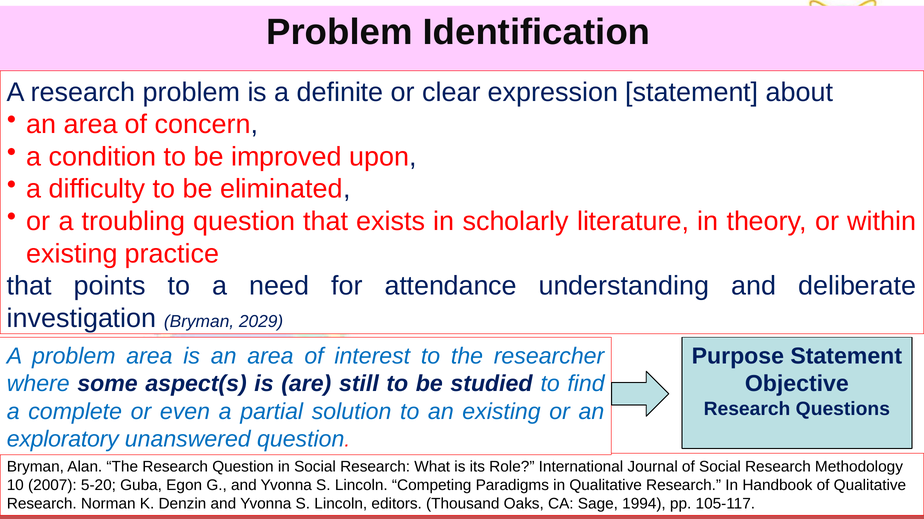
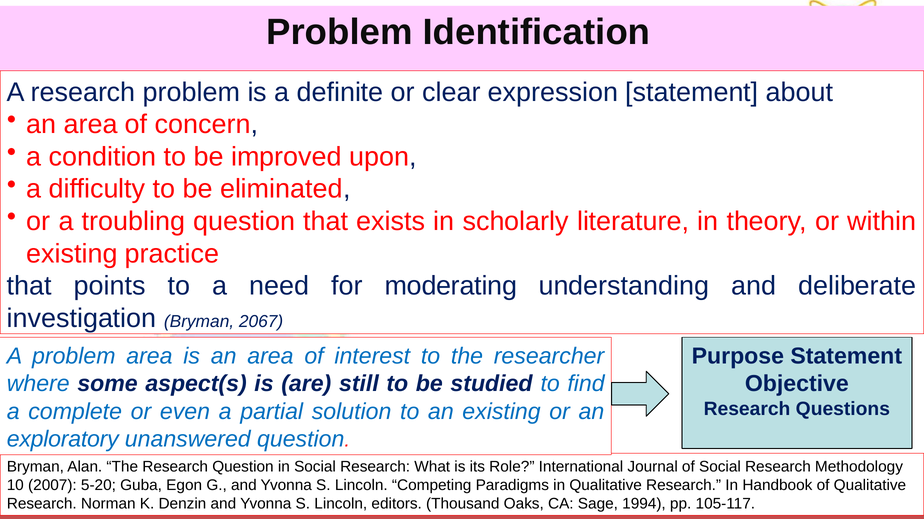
attendance: attendance -> moderating
2029: 2029 -> 2067
